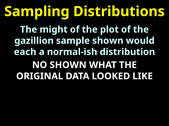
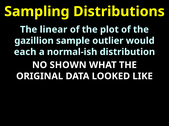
might: might -> linear
sample shown: shown -> outlier
